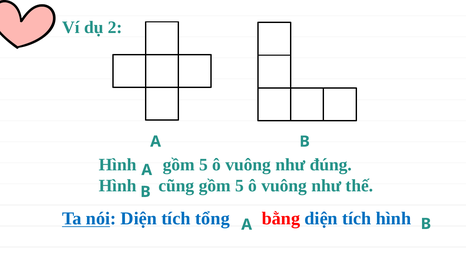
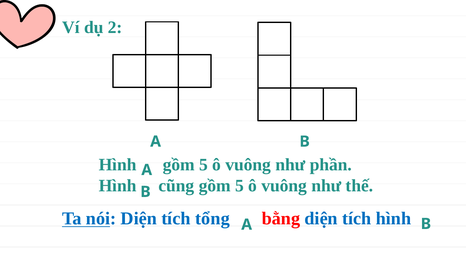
đúng: đúng -> phần
